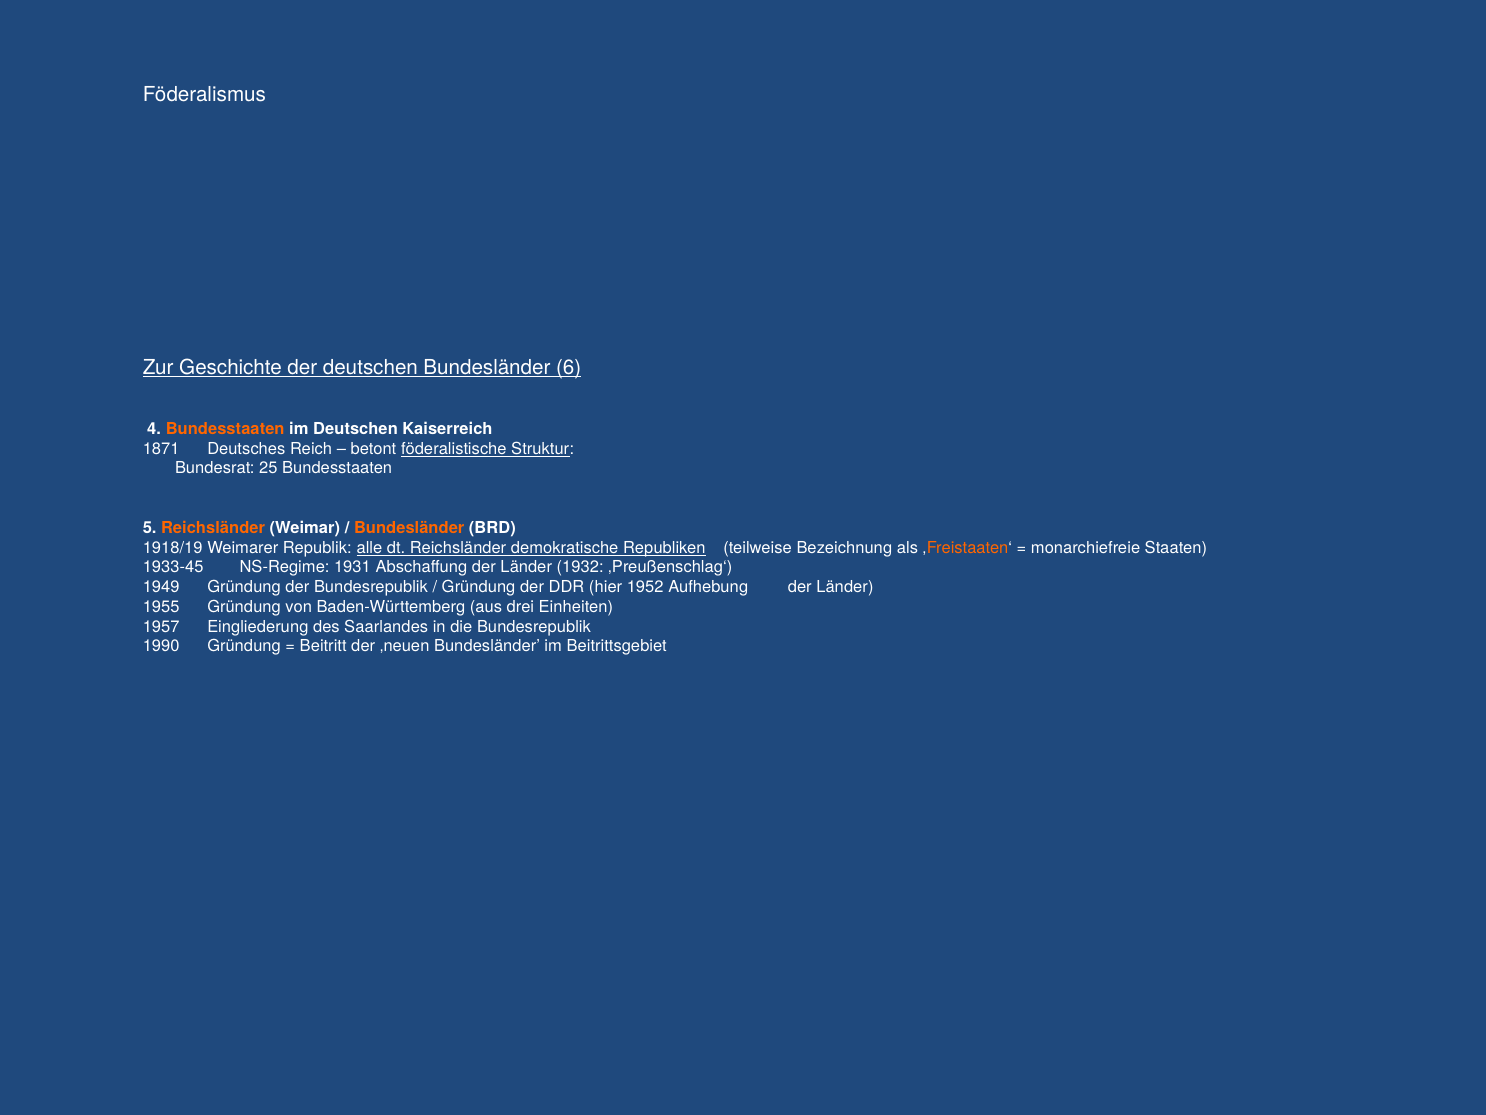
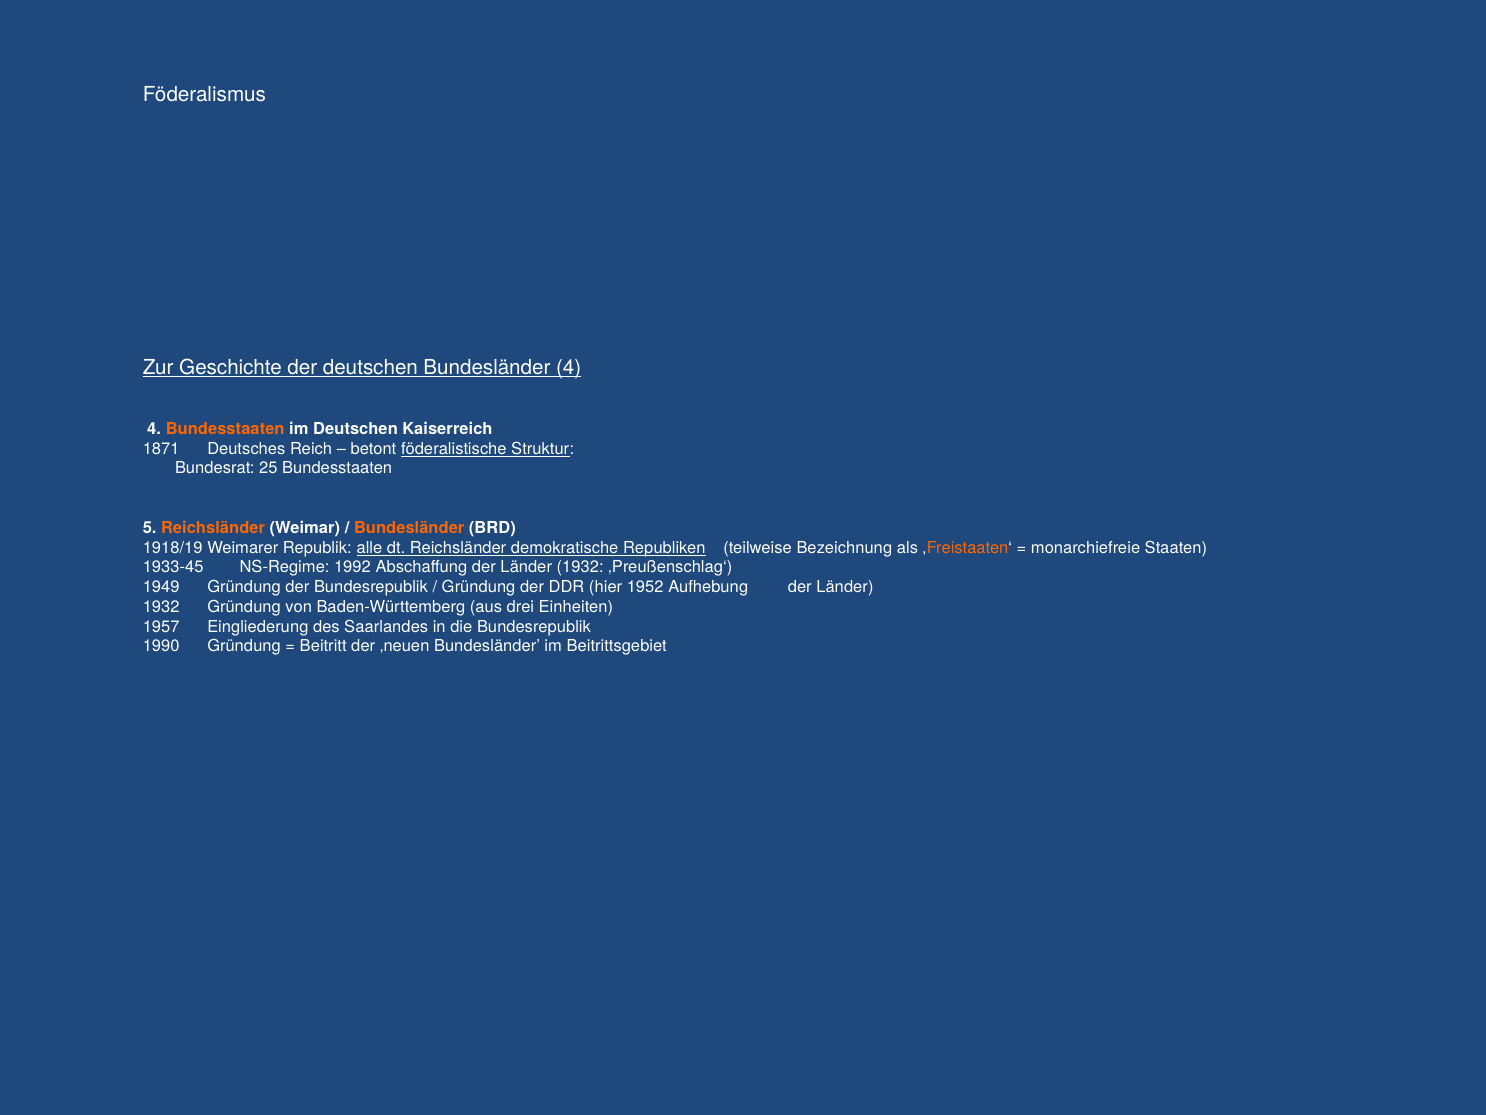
Bundesländer 6: 6 -> 4
1931: 1931 -> 1992
1955 at (161, 607): 1955 -> 1932
